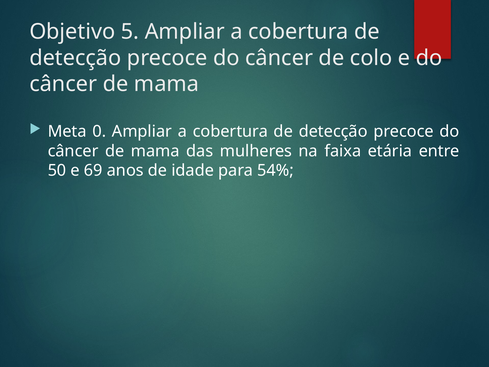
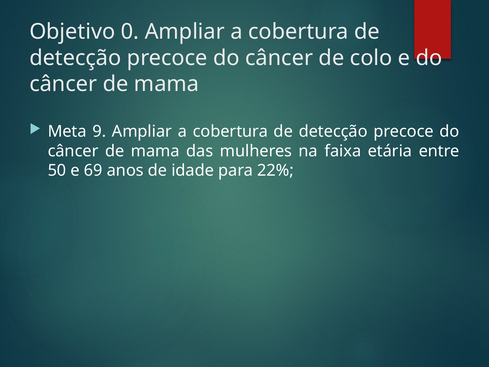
5: 5 -> 0
0: 0 -> 9
54%: 54% -> 22%
